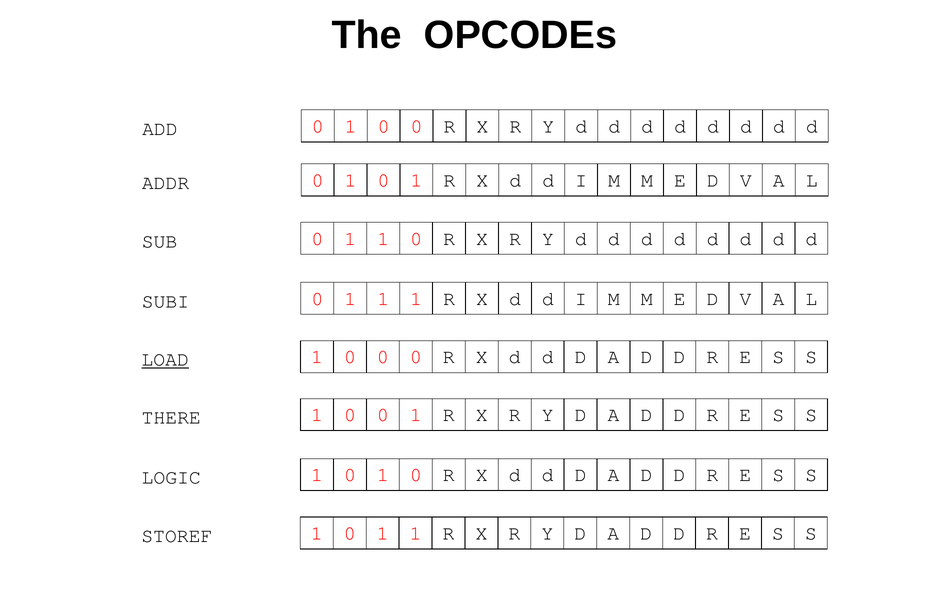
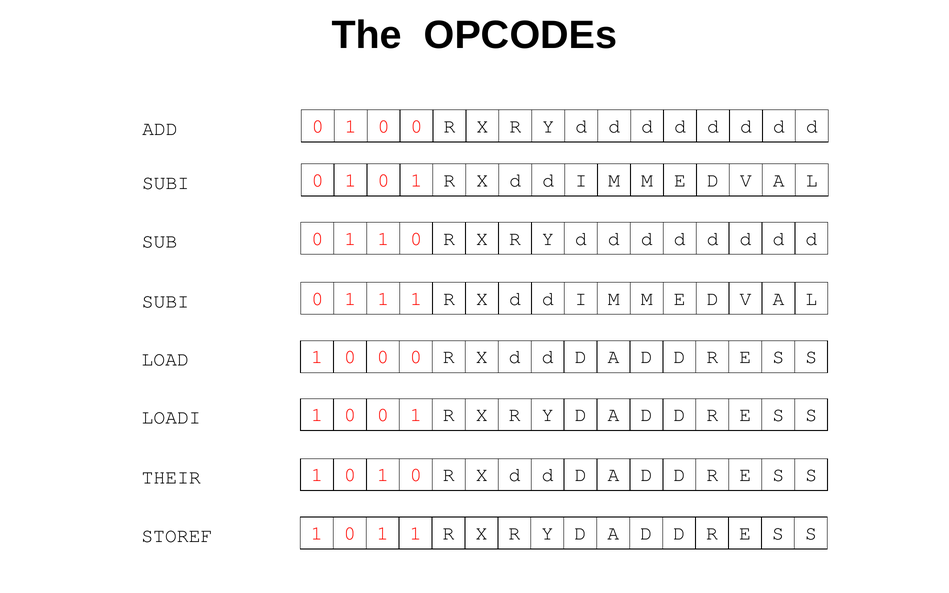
ADDR at (166, 183): ADDR -> SUBI
LOAD underline: present -> none
THERE: THERE -> LOADI
LOGIC: LOGIC -> THEIR
